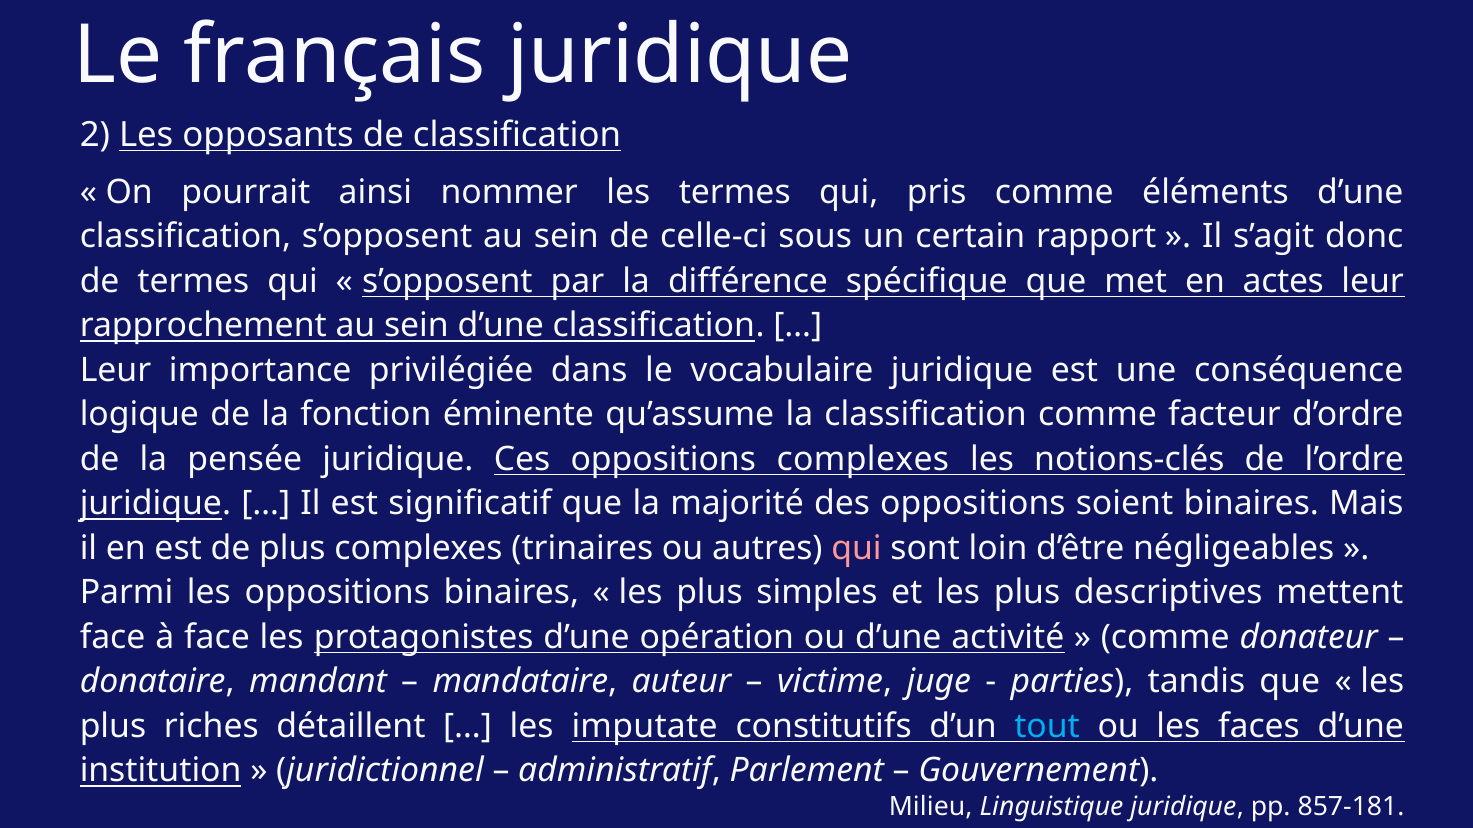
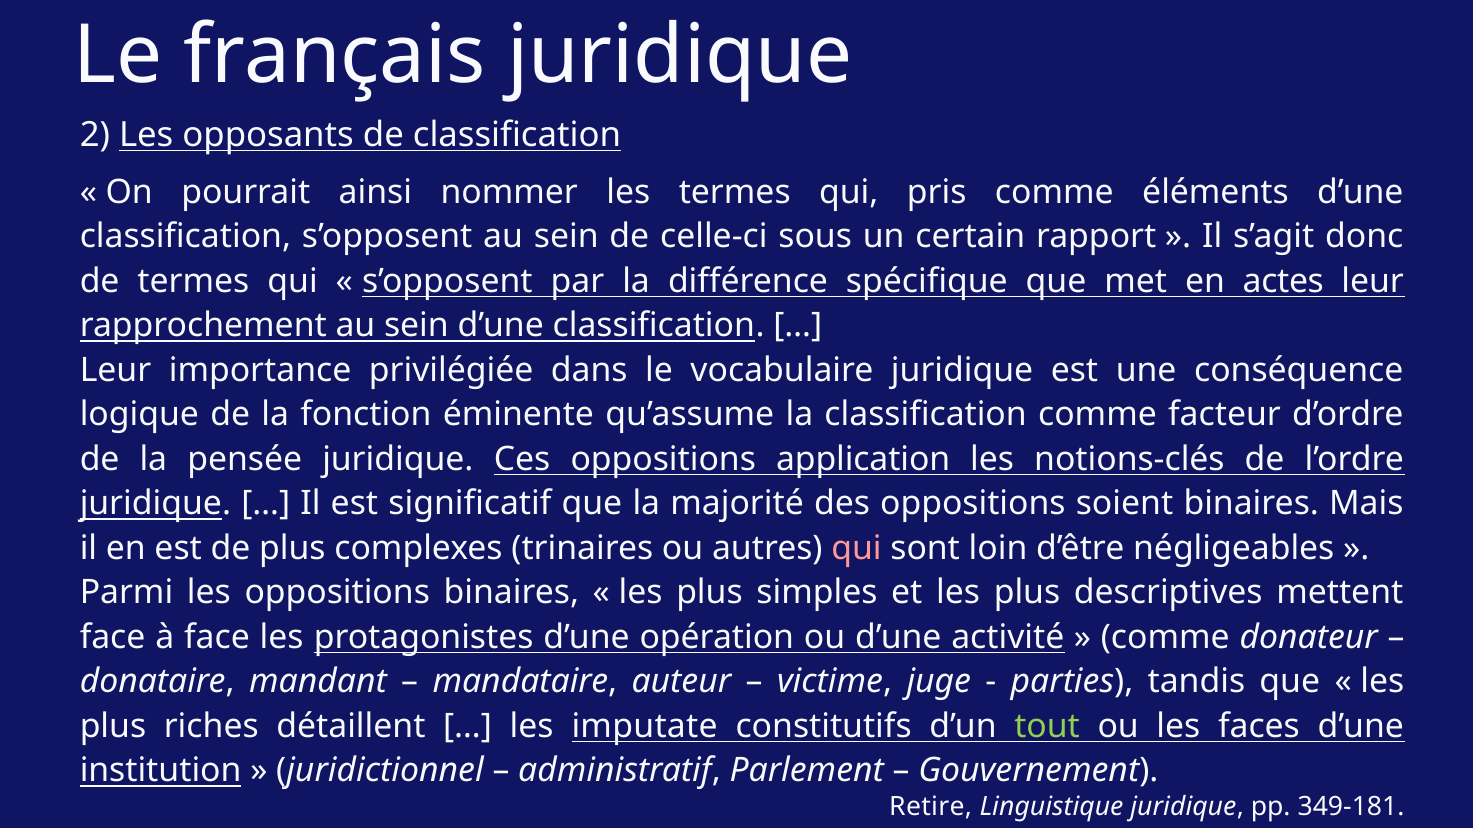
oppositions complexes: complexes -> application
tout colour: light blue -> light green
Milieu: Milieu -> Retire
857-181: 857-181 -> 349-181
